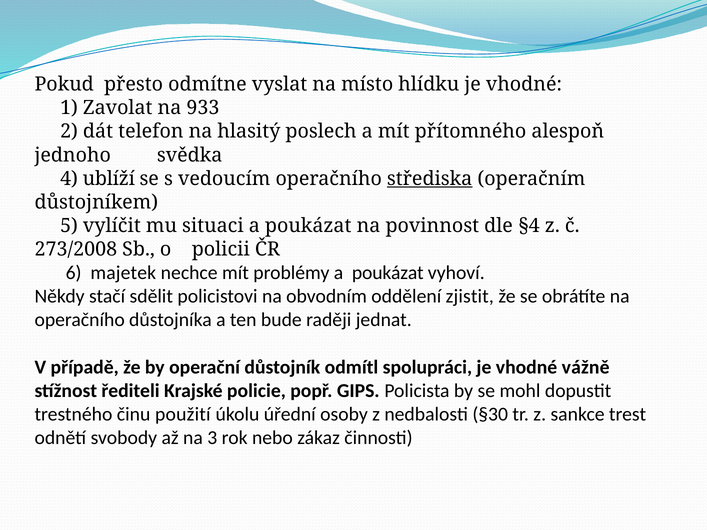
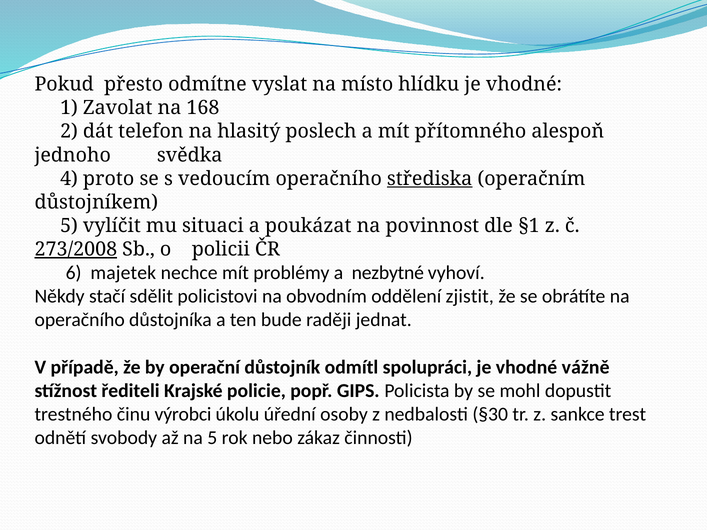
933: 933 -> 168
ublíží: ublíží -> proto
§4: §4 -> §1
273/2008 underline: none -> present
problémy a poukázat: poukázat -> nezbytné
použití: použití -> výrobci
na 3: 3 -> 5
